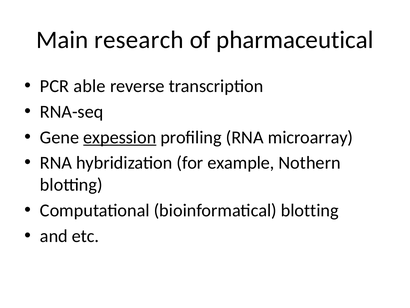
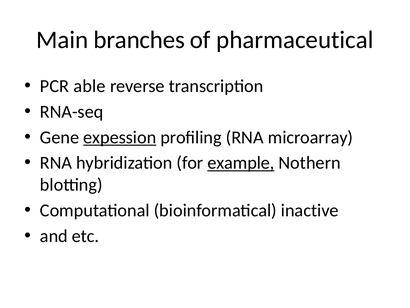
research: research -> branches
example underline: none -> present
bioinformatical blotting: blotting -> inactive
